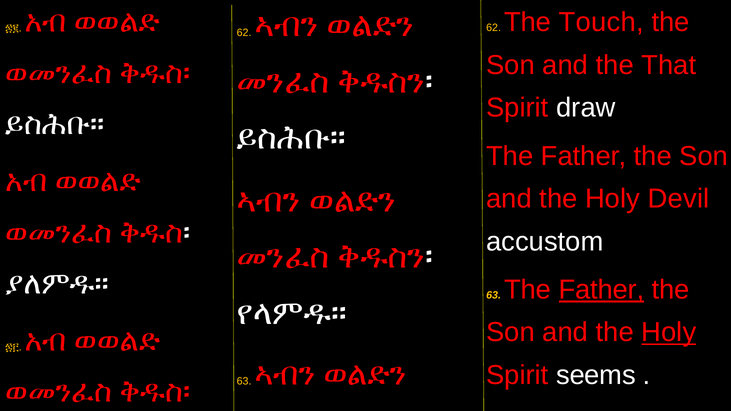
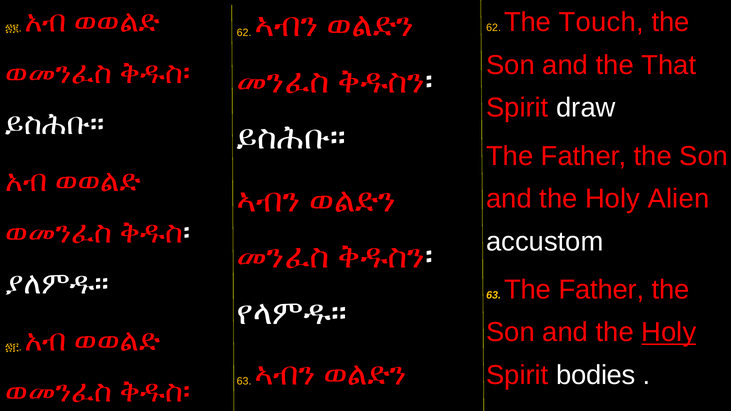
Devil: Devil -> Alien
Father at (601, 290) underline: present -> none
seems: seems -> bodies
